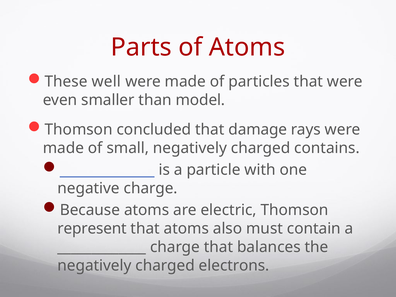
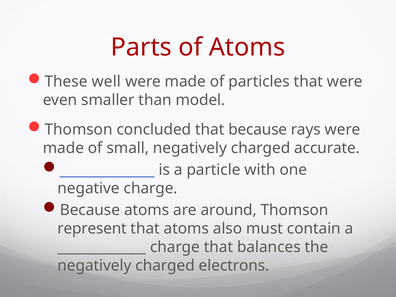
that damage: damage -> because
contains: contains -> accurate
electric: electric -> around
